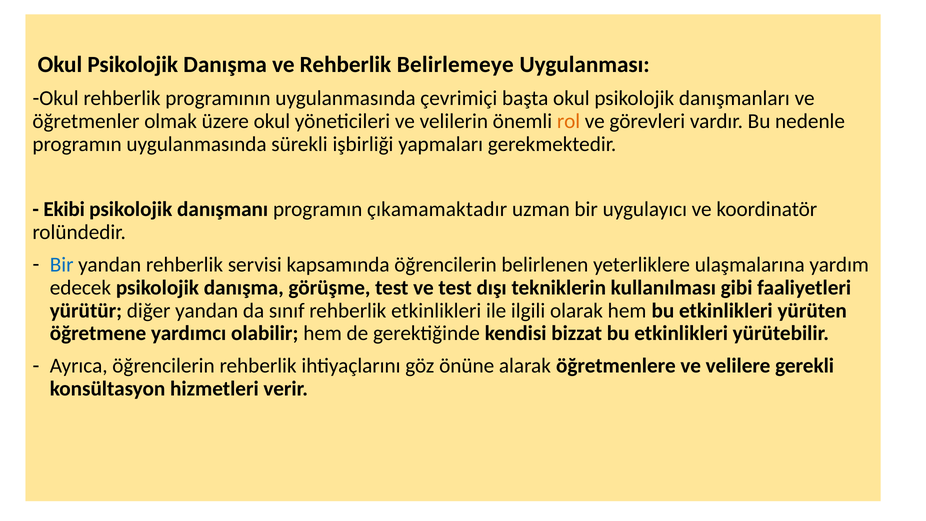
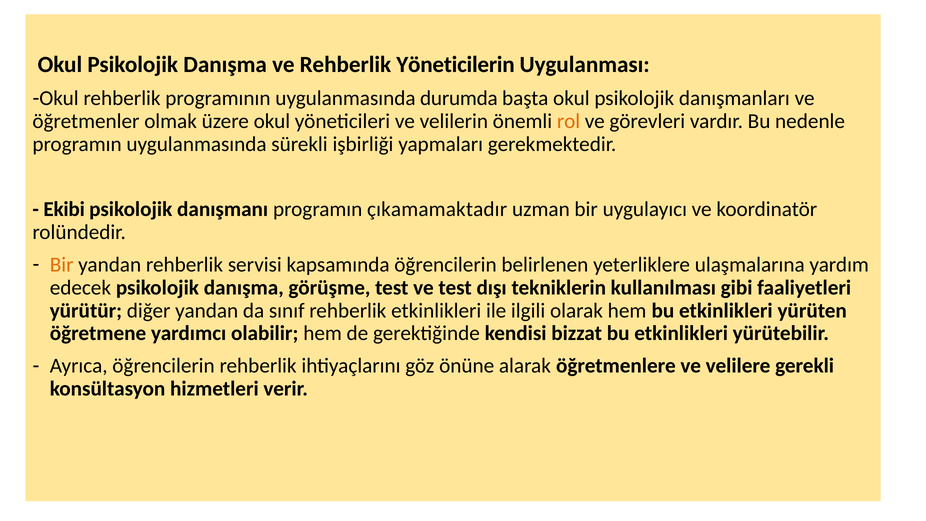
Belirlemeye: Belirlemeye -> Yöneticilerin
çevrimiçi: çevrimiçi -> durumda
Bir at (62, 265) colour: blue -> orange
